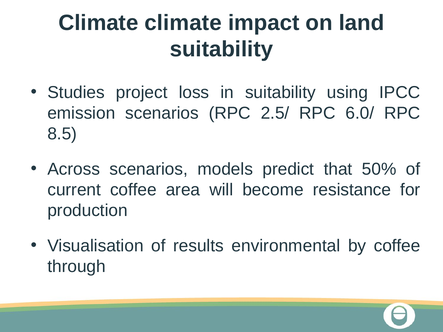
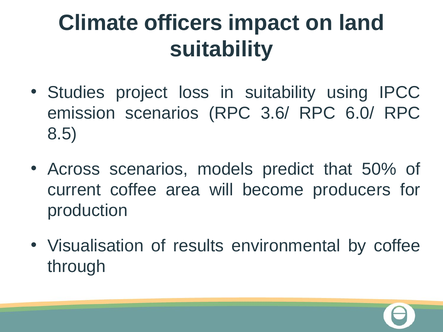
Climate climate: climate -> officers
2.5/: 2.5/ -> 3.6/
resistance: resistance -> producers
